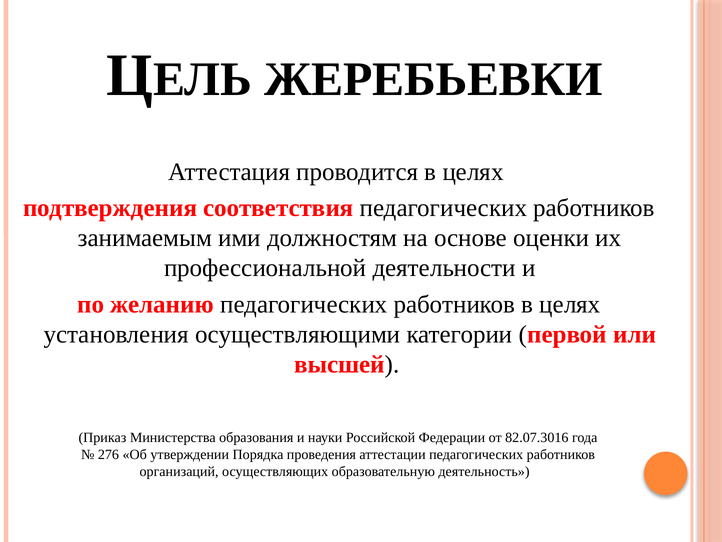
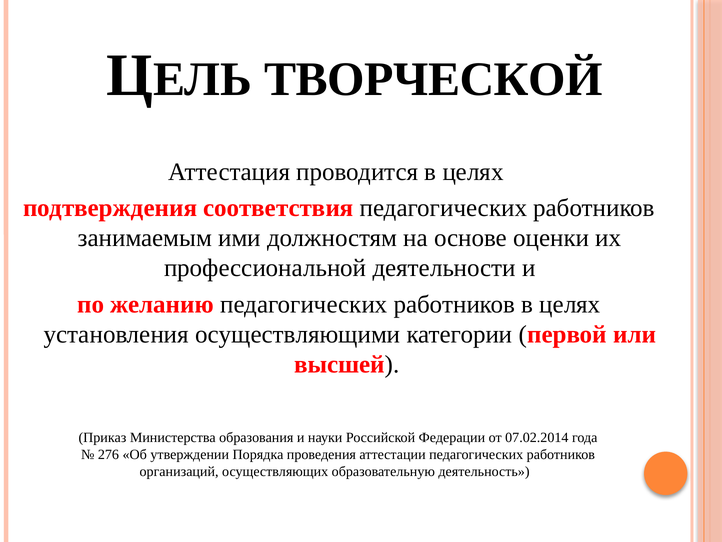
ЖЕРЕБЬЕВКИ: ЖЕРЕБЬЕВКИ -> ТВОРЧЕСКОЙ
82.07.3016: 82.07.3016 -> 07.02.2014
